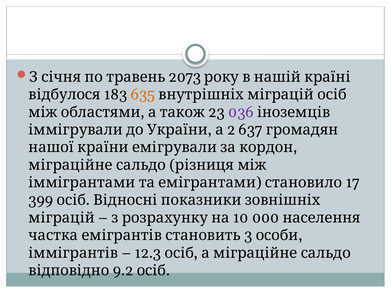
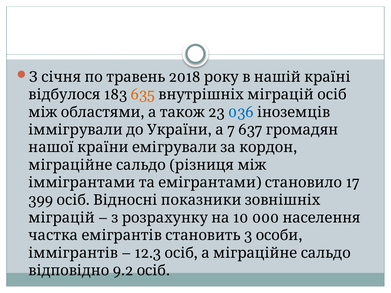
2073: 2073 -> 2018
036 colour: purple -> blue
2: 2 -> 7
